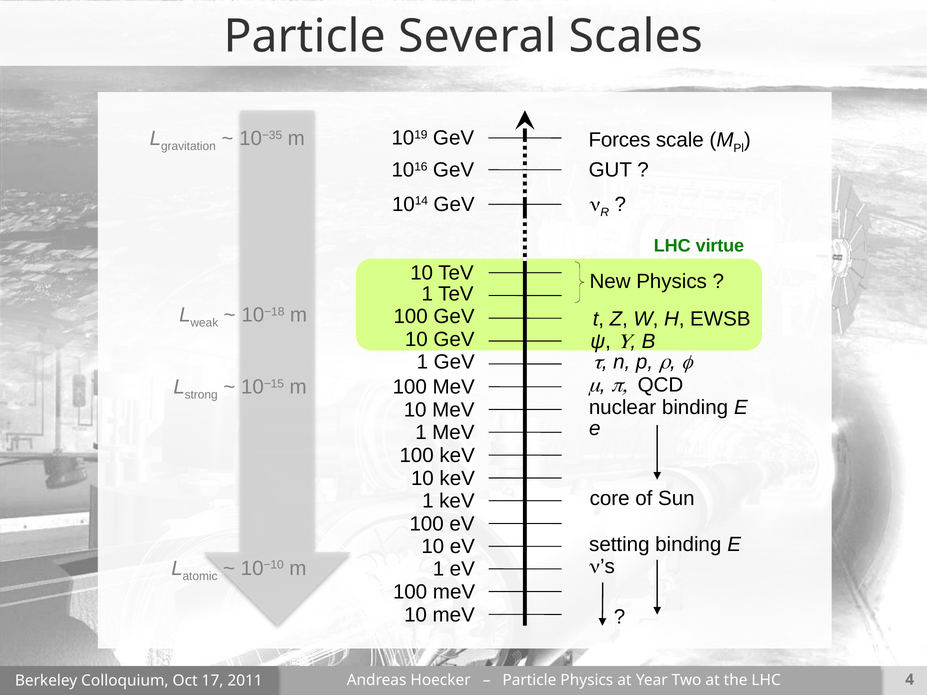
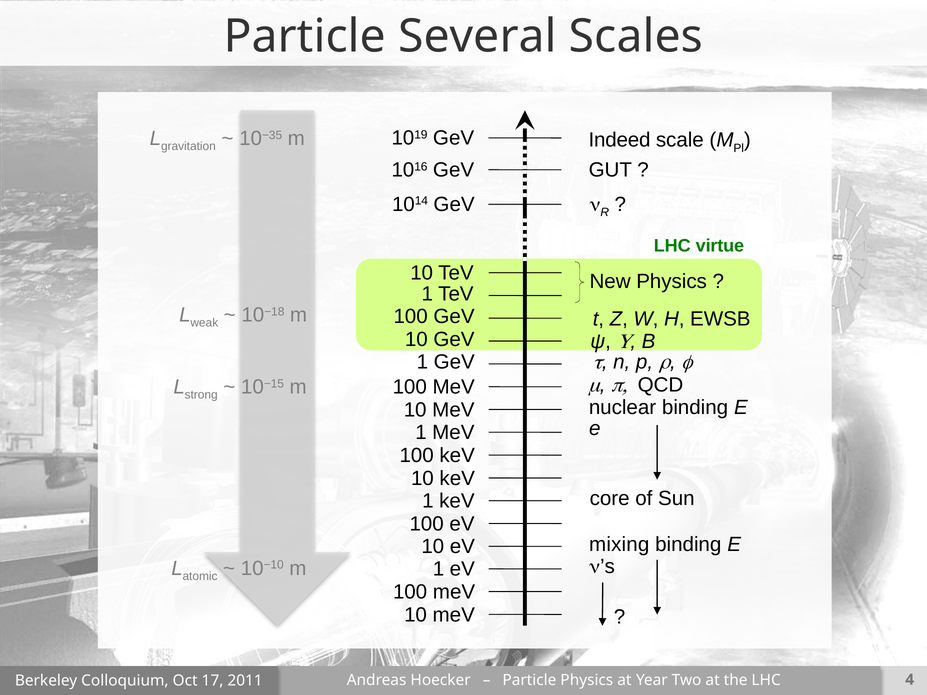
Forces: Forces -> Indeed
setting: setting -> mixing
